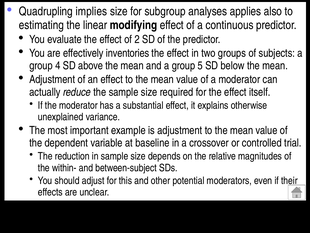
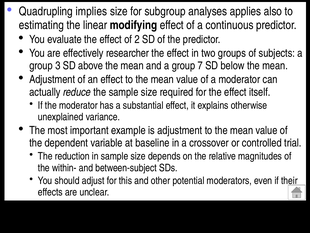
inventories: inventories -> researcher
4: 4 -> 3
5: 5 -> 7
